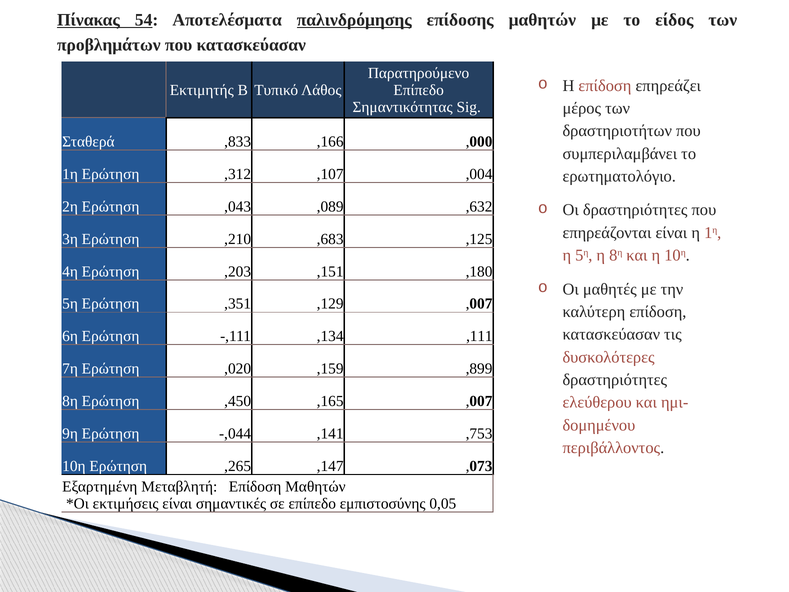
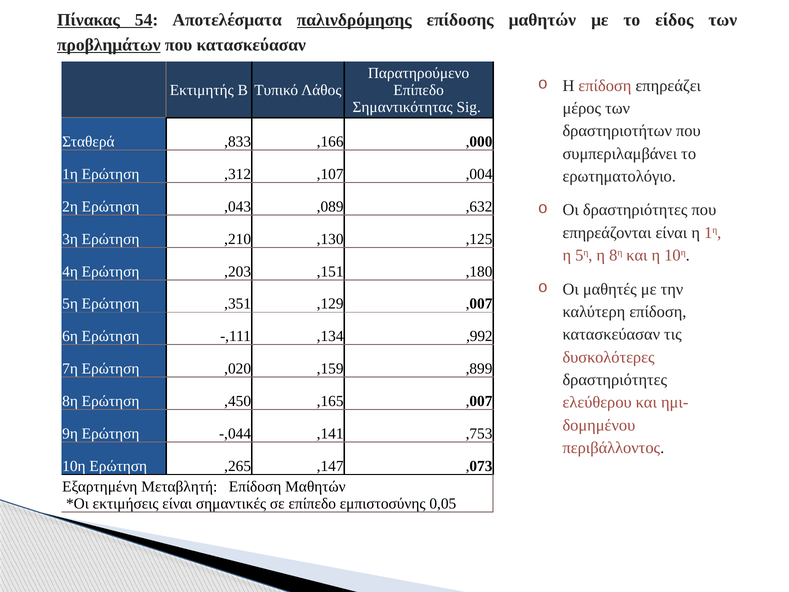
προβλημάτων underline: none -> present
,683: ,683 -> ,130
,111: ,111 -> ,992
